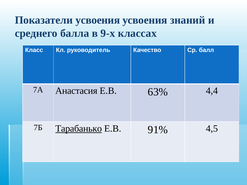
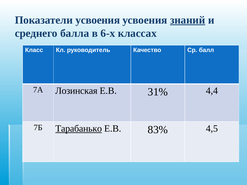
знаний underline: none -> present
9-х: 9-х -> 6-х
Анастасия: Анастасия -> Лозинская
63%: 63% -> 31%
91%: 91% -> 83%
